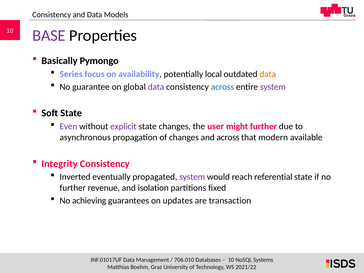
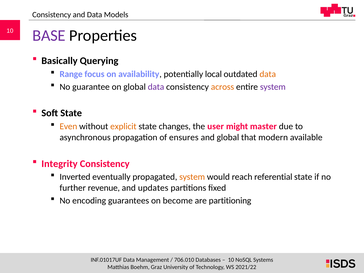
Pymongo: Pymongo -> Querying
Series: Series -> Range
across at (223, 87) colour: blue -> orange
Even colour: purple -> orange
explicit colour: purple -> orange
might further: further -> master
of changes: changes -> ensures
and across: across -> global
system at (192, 177) colour: purple -> orange
isolation: isolation -> updates
achieving: achieving -> encoding
updates: updates -> become
transaction: transaction -> partitioning
